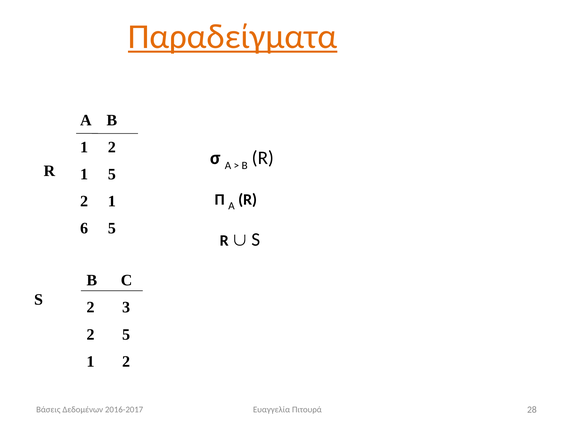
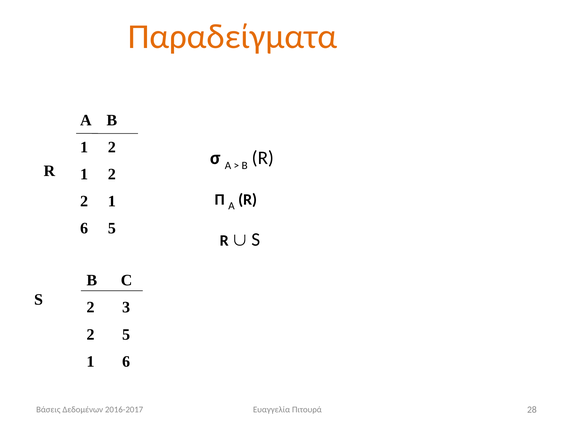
Παραδείγματα underline: present -> none
5 at (112, 174): 5 -> 2
2 at (126, 361): 2 -> 6
